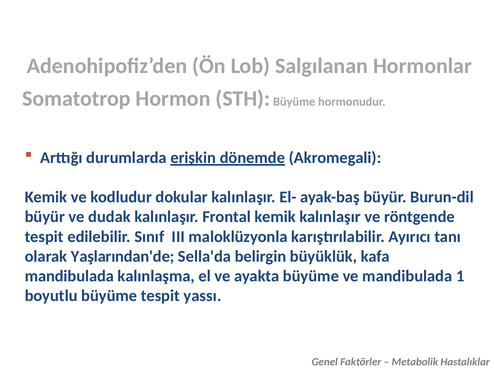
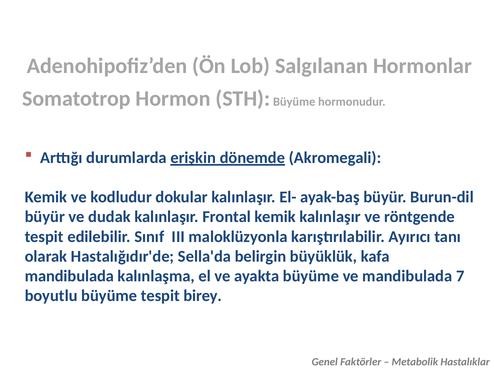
Yaşlarından'de: Yaşlarından'de -> Hastalığıdır'de
1: 1 -> 7
yassı: yassı -> birey
